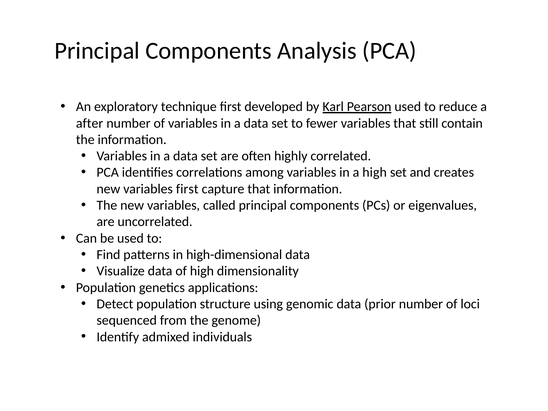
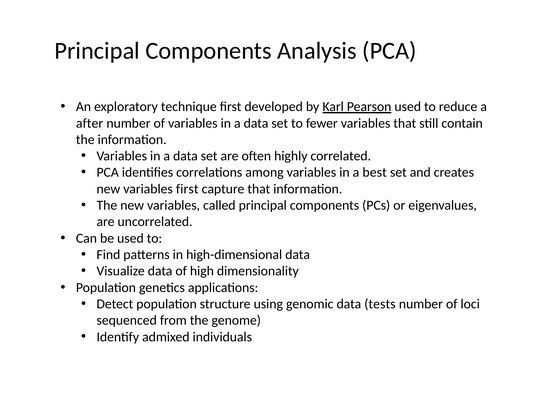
a high: high -> best
prior: prior -> tests
